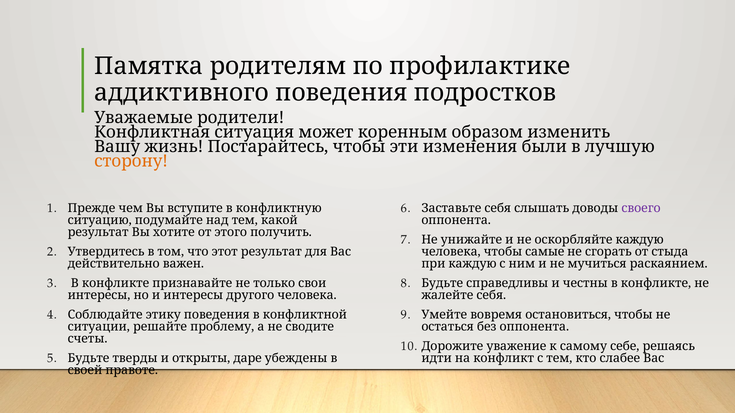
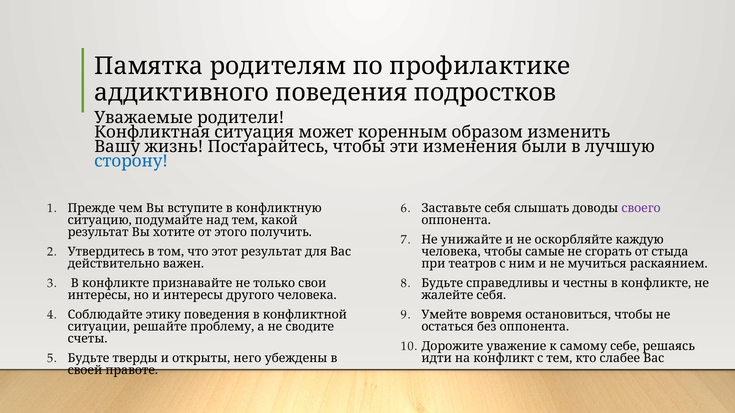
сторону colour: orange -> blue
при каждую: каждую -> театров
даре: даре -> него
